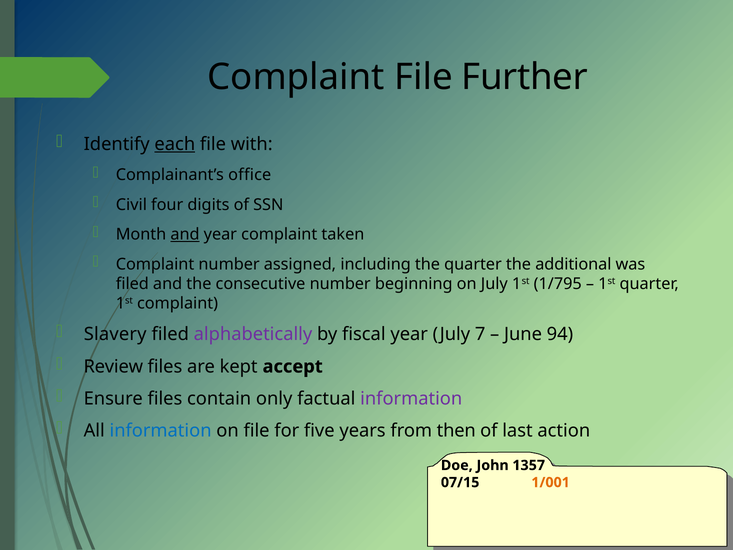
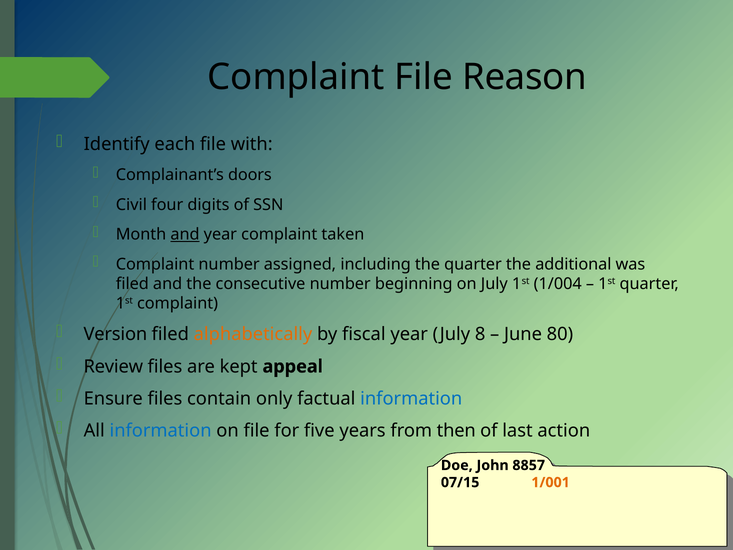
Further: Further -> Reason
each underline: present -> none
office: office -> doors
1/795: 1/795 -> 1/004
Slavery: Slavery -> Version
alphabetically colour: purple -> orange
7: 7 -> 8
94: 94 -> 80
accept: accept -> appeal
information at (411, 399) colour: purple -> blue
1357: 1357 -> 8857
